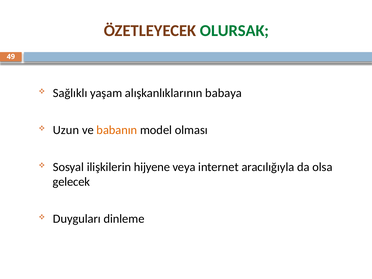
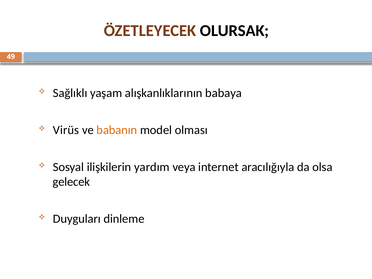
OLURSAK colour: green -> black
Uzun: Uzun -> Virüs
hijyene: hijyene -> yardım
